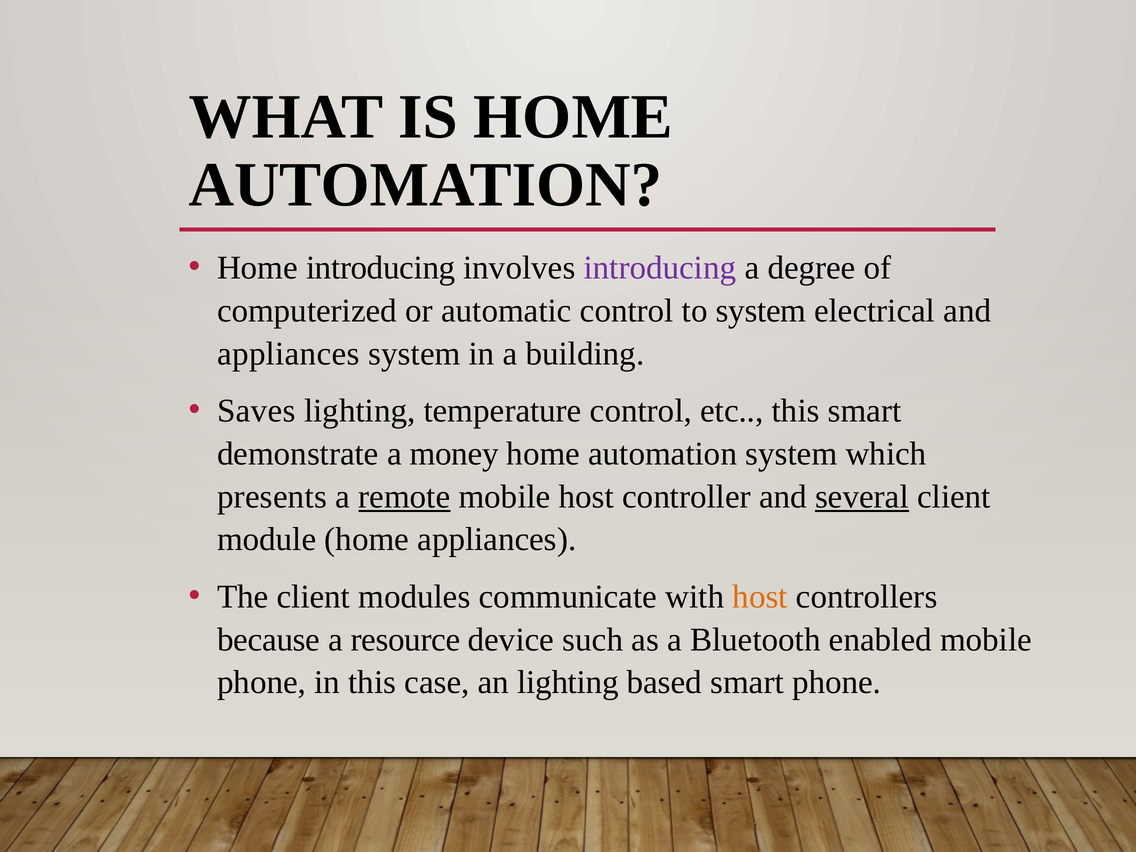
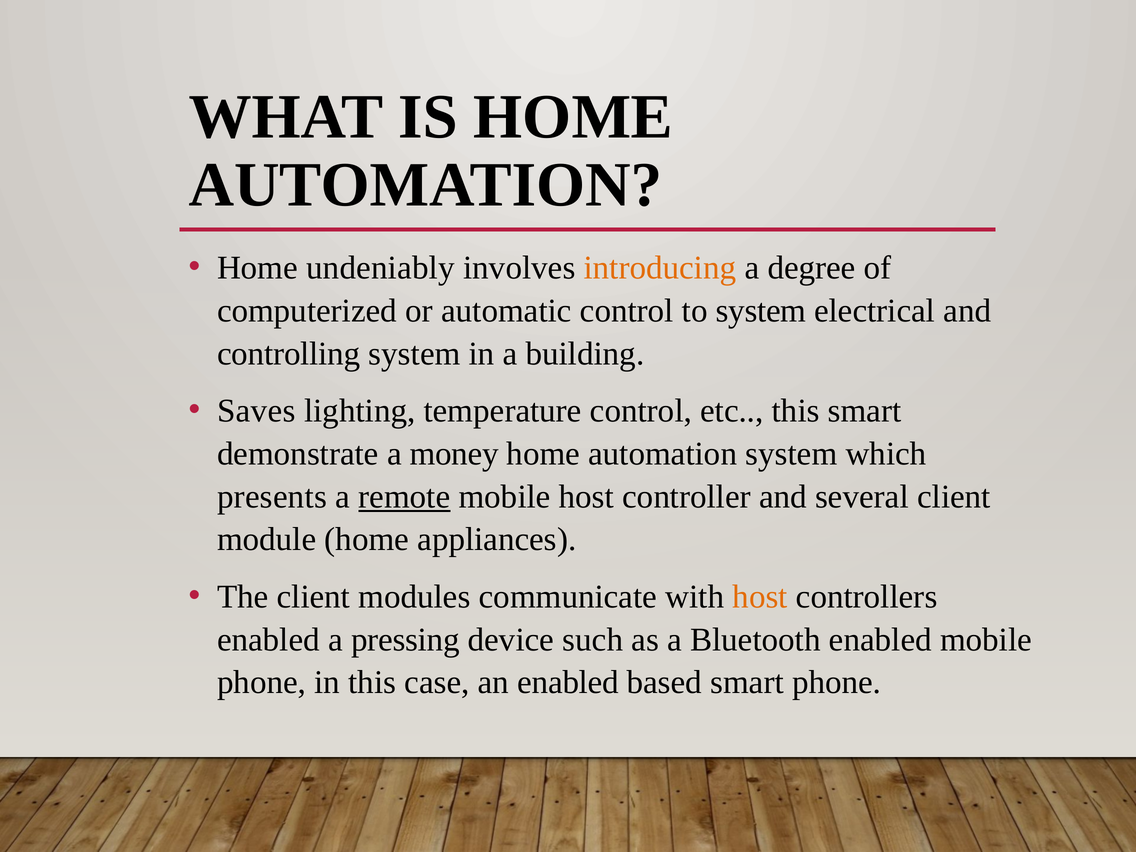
Home introducing: introducing -> undeniably
introducing at (660, 268) colour: purple -> orange
appliances at (288, 354): appliances -> controlling
several underline: present -> none
because at (269, 640): because -> enabled
resource: resource -> pressing
an lighting: lighting -> enabled
